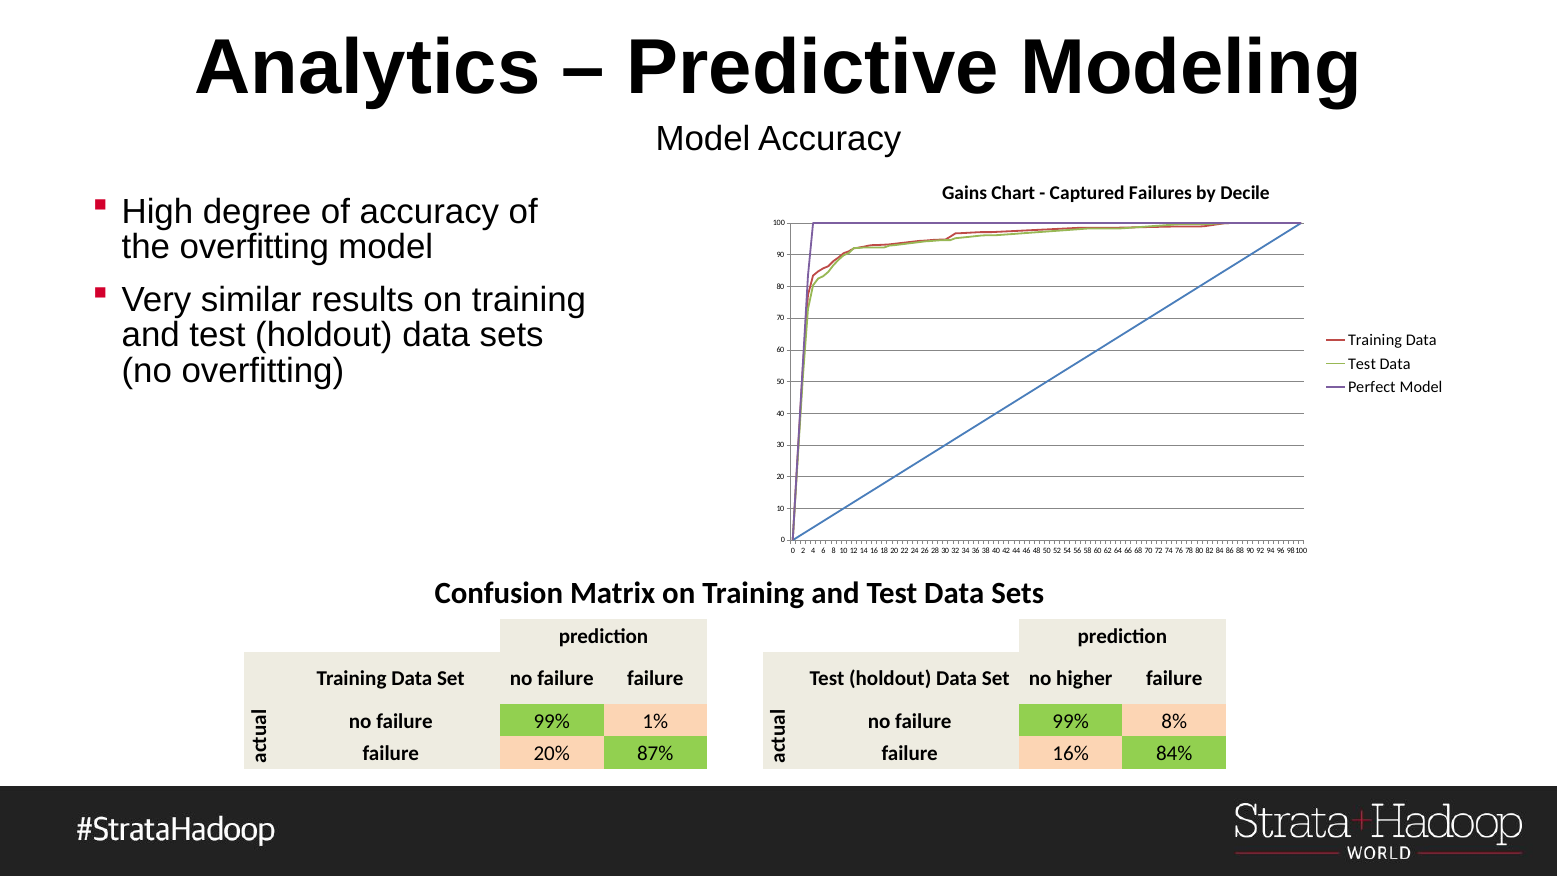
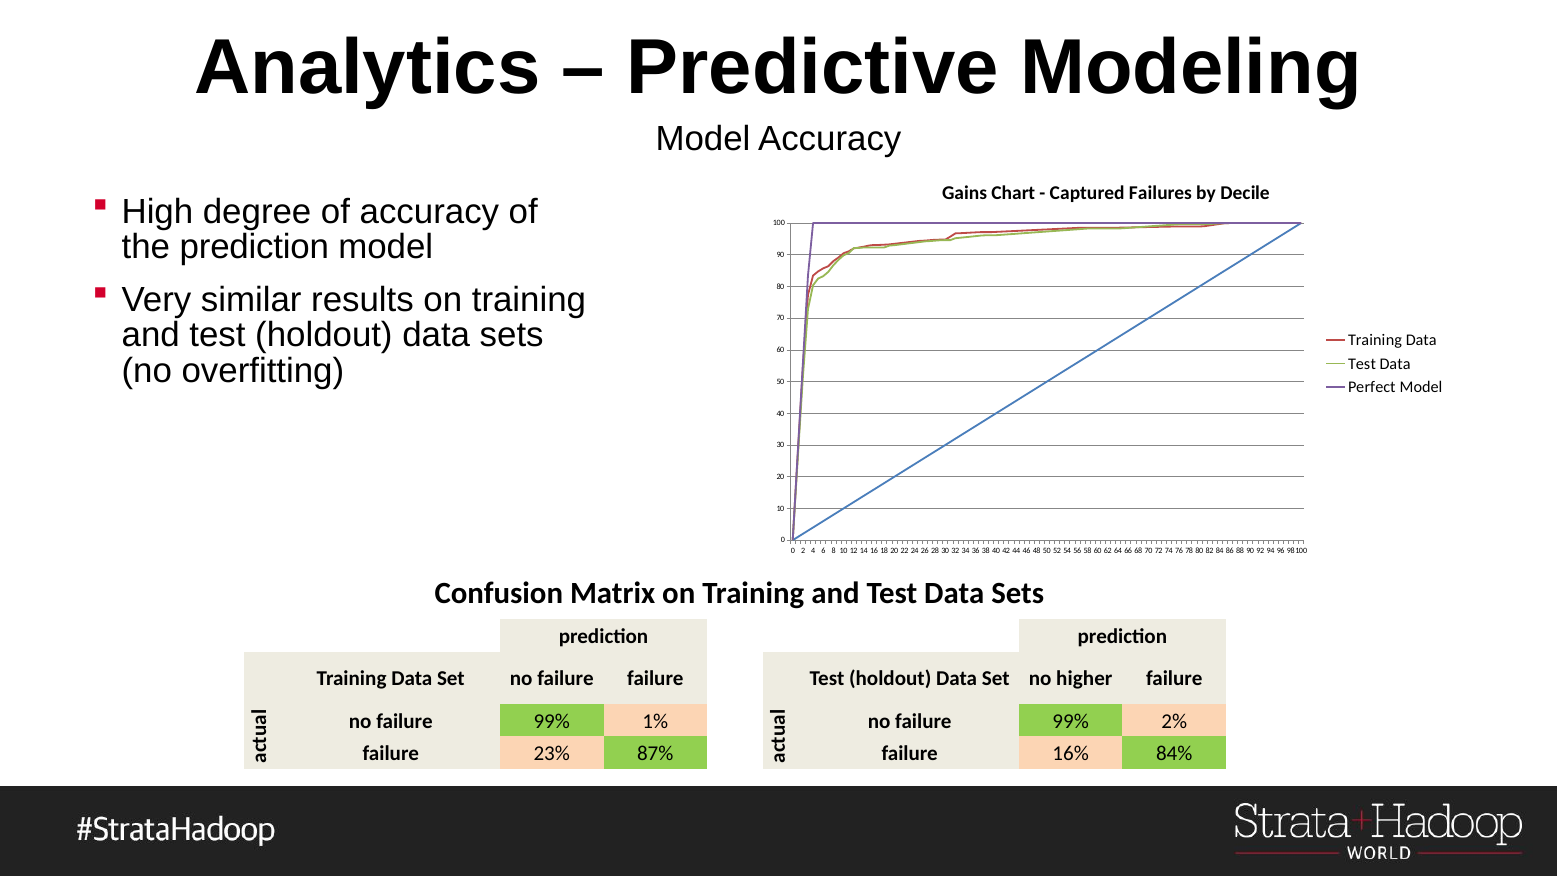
the overfitting: overfitting -> prediction
8%: 8% -> 2%
20%: 20% -> 23%
